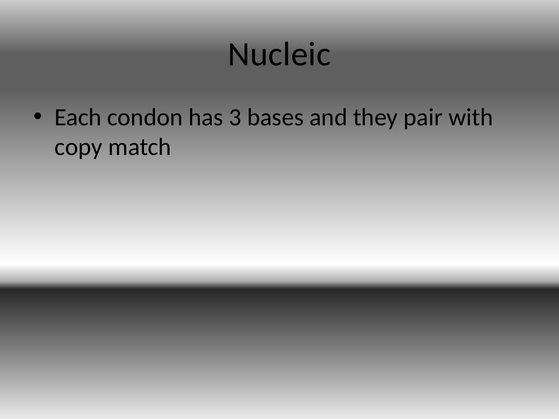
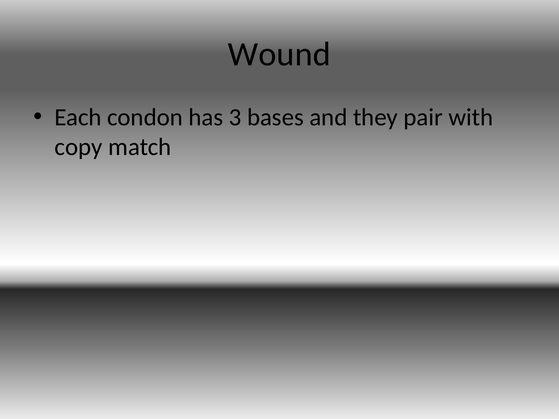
Nucleic: Nucleic -> Wound
